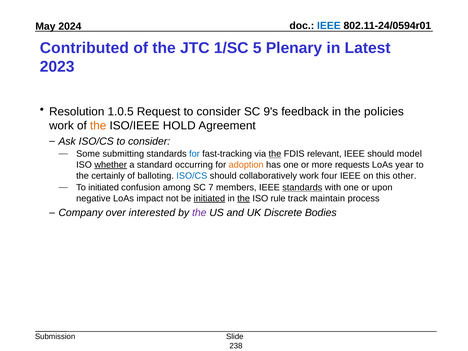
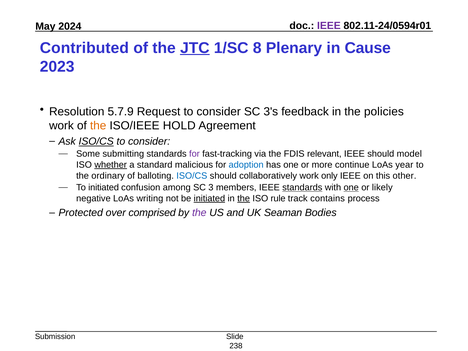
IEEE at (329, 26) colour: blue -> purple
JTC underline: none -> present
5: 5 -> 8
Latest: Latest -> Cause
1.0.5: 1.0.5 -> 5.7.9
9's: 9's -> 3's
ISO/CS at (96, 141) underline: none -> present
for at (194, 154) colour: blue -> purple
the at (275, 154) underline: present -> none
occurring: occurring -> malicious
adoption colour: orange -> blue
requests: requests -> continue
certainly: certainly -> ordinary
four: four -> only
7: 7 -> 3
one at (351, 188) underline: none -> present
upon: upon -> likely
impact: impact -> writing
maintain: maintain -> contains
Company: Company -> Protected
interested: interested -> comprised
Discrete: Discrete -> Seaman
